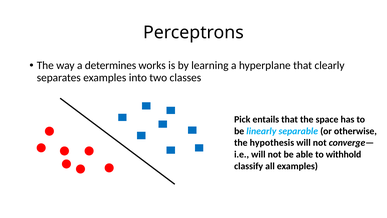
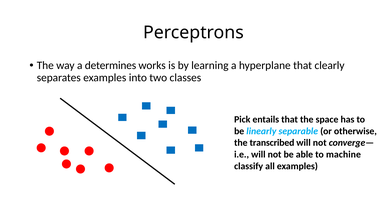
hypothesis: hypothesis -> transcribed
withhold: withhold -> machine
